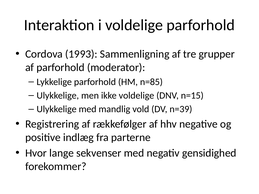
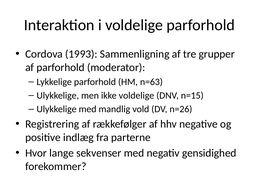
n=85: n=85 -> n=63
n=39: n=39 -> n=26
